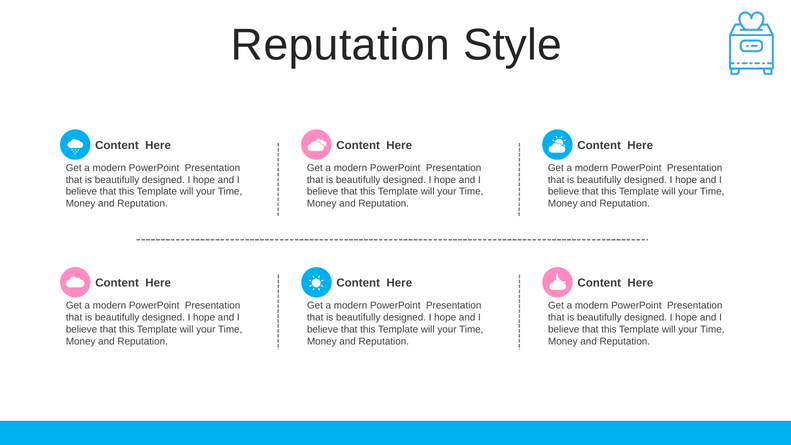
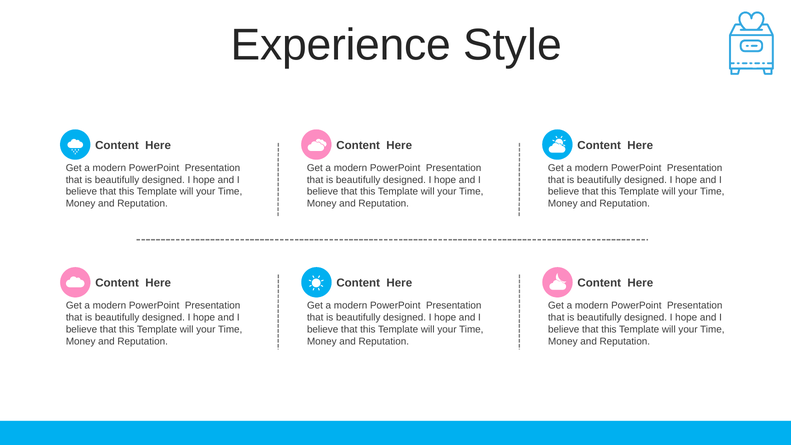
Reputation at (341, 45): Reputation -> Experience
